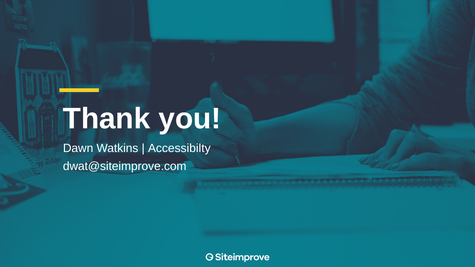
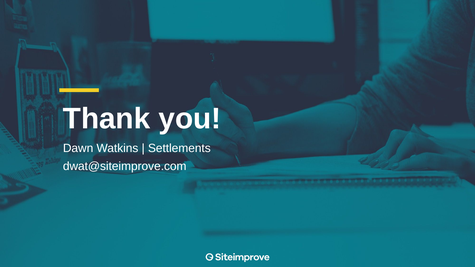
Accessibilty: Accessibilty -> Settlements
